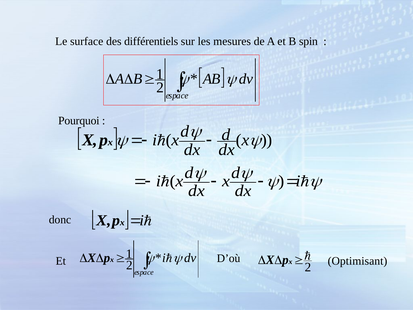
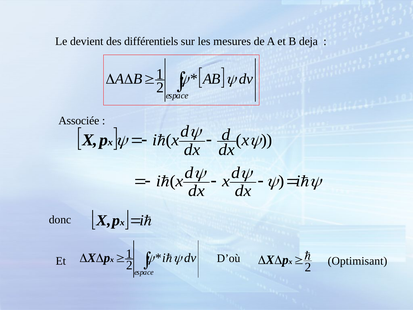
surface: surface -> devient
spin: spin -> deja
Pourquoi: Pourquoi -> Associée
